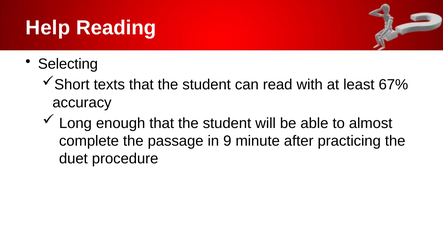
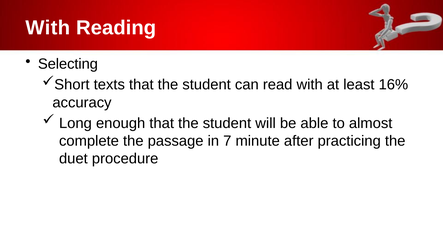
Help at (48, 28): Help -> With
67%: 67% -> 16%
9: 9 -> 7
